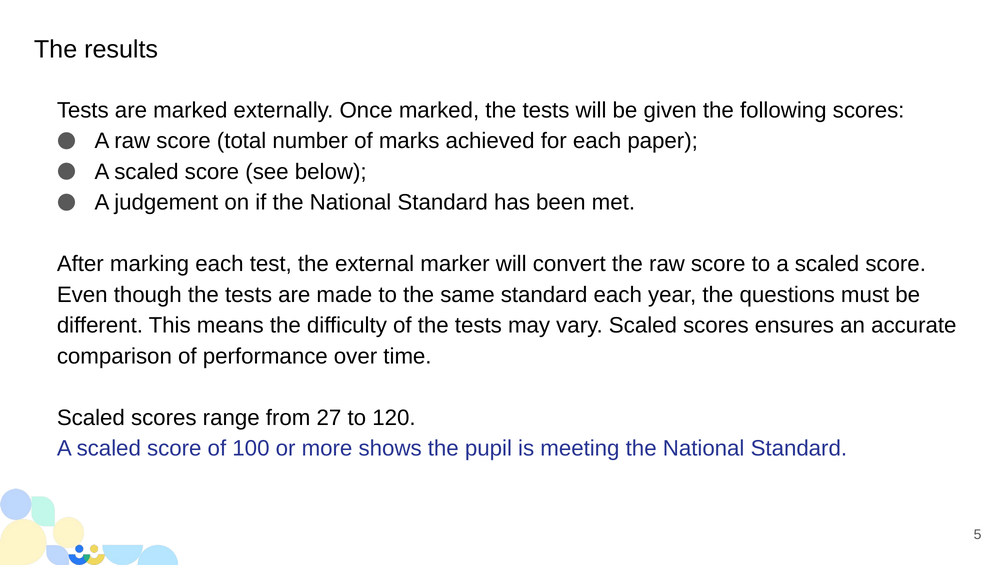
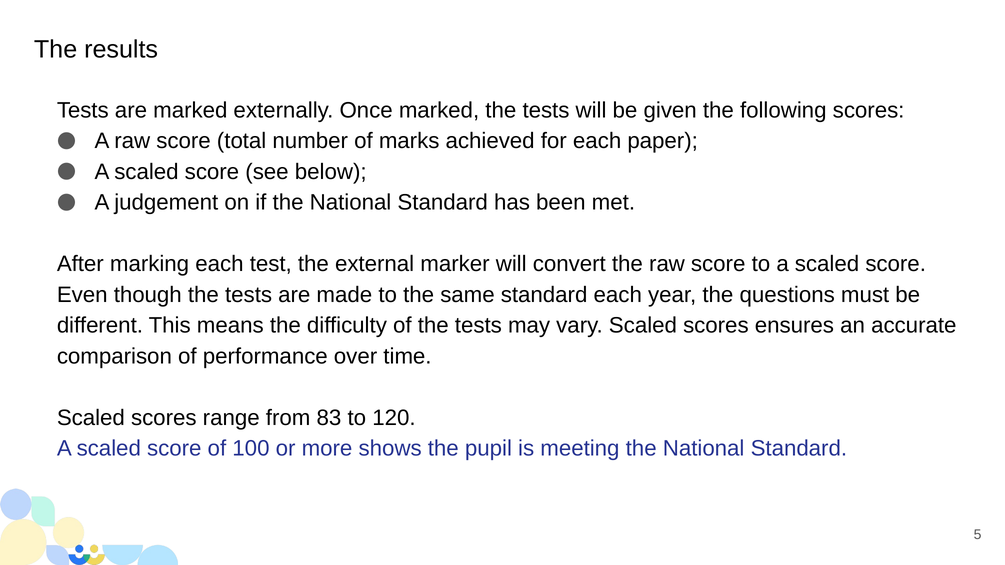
27: 27 -> 83
